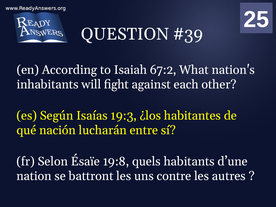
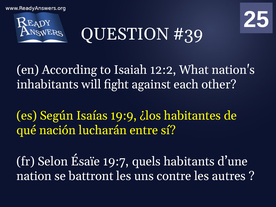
67:2: 67:2 -> 12:2
19:3: 19:3 -> 19:9
19:8: 19:8 -> 19:7
